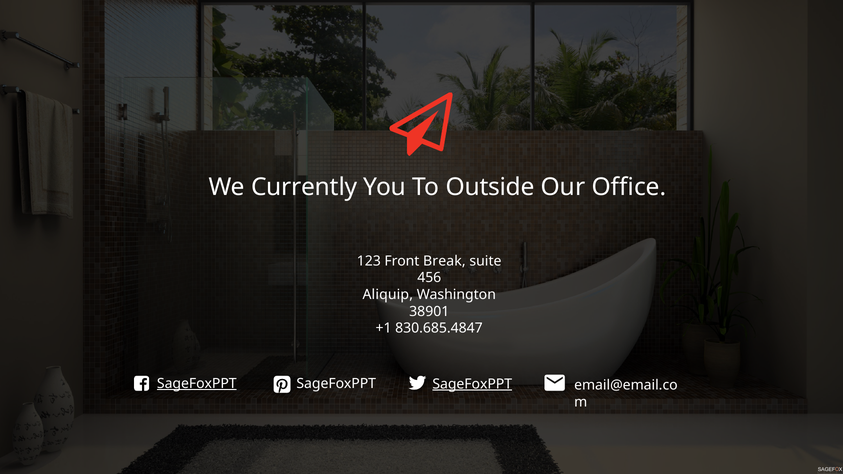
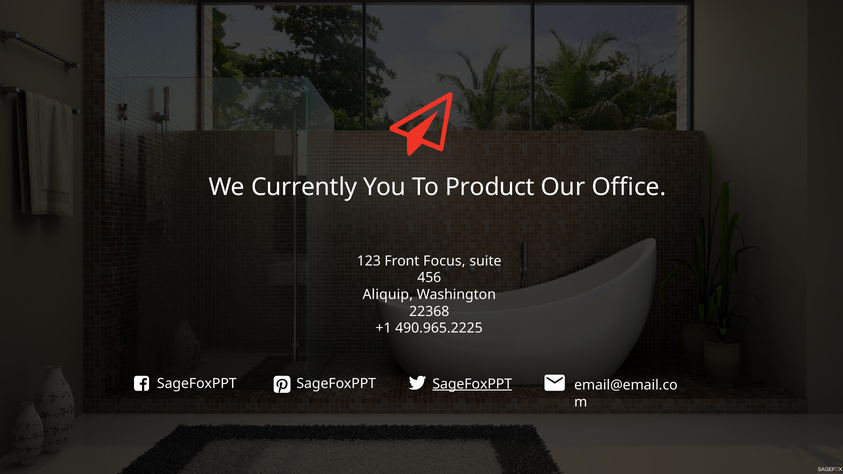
Outside: Outside -> Product
Break: Break -> Focus
38901: 38901 -> 22368
830.685.4847: 830.685.4847 -> 490.965.2225
SageFoxPPT at (197, 384) underline: present -> none
